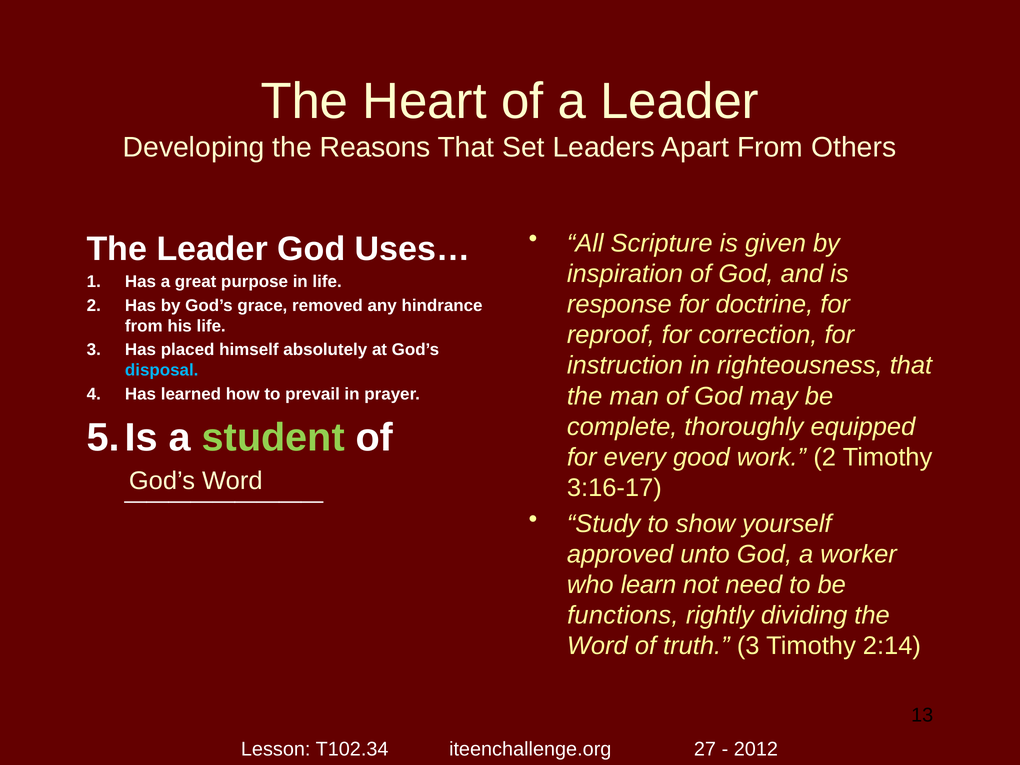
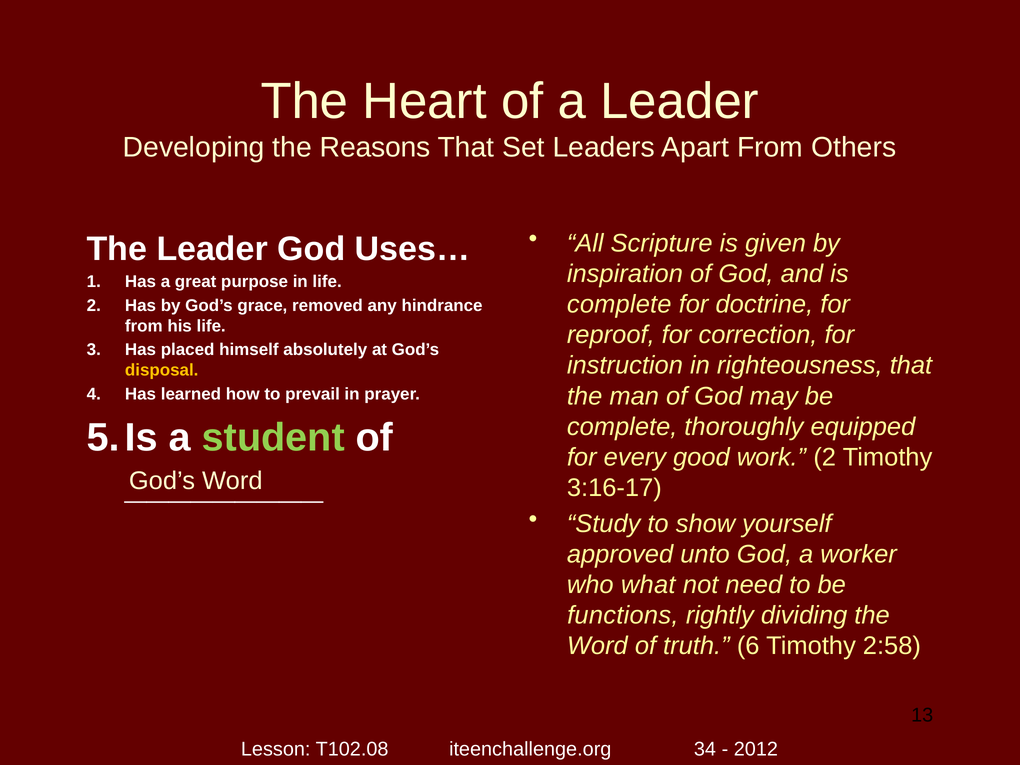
response at (619, 304): response -> complete
disposal colour: light blue -> yellow
learn: learn -> what
truth 3: 3 -> 6
2:14: 2:14 -> 2:58
T102.34: T102.34 -> T102.08
27: 27 -> 34
